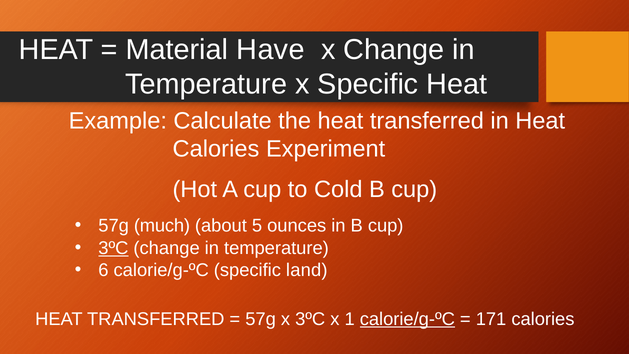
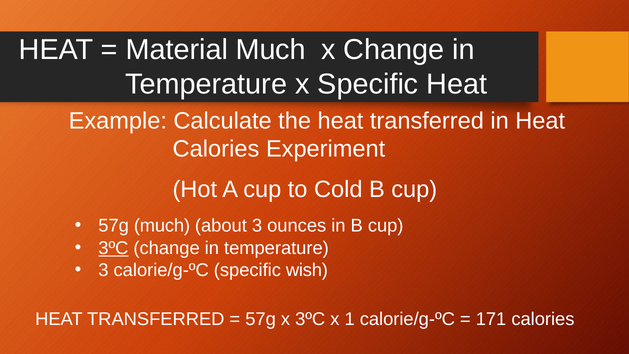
Material Have: Have -> Much
about 5: 5 -> 3
6 at (103, 270): 6 -> 3
land: land -> wish
calorie/g-ºC at (407, 319) underline: present -> none
